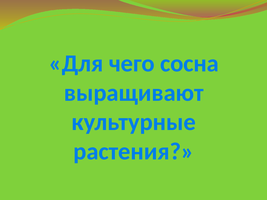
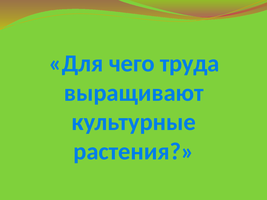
сосна: сосна -> труда
